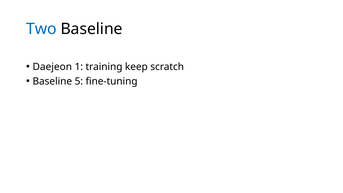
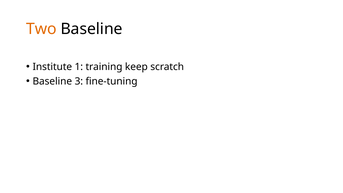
Two colour: blue -> orange
Daejeon: Daejeon -> Institute
5: 5 -> 3
